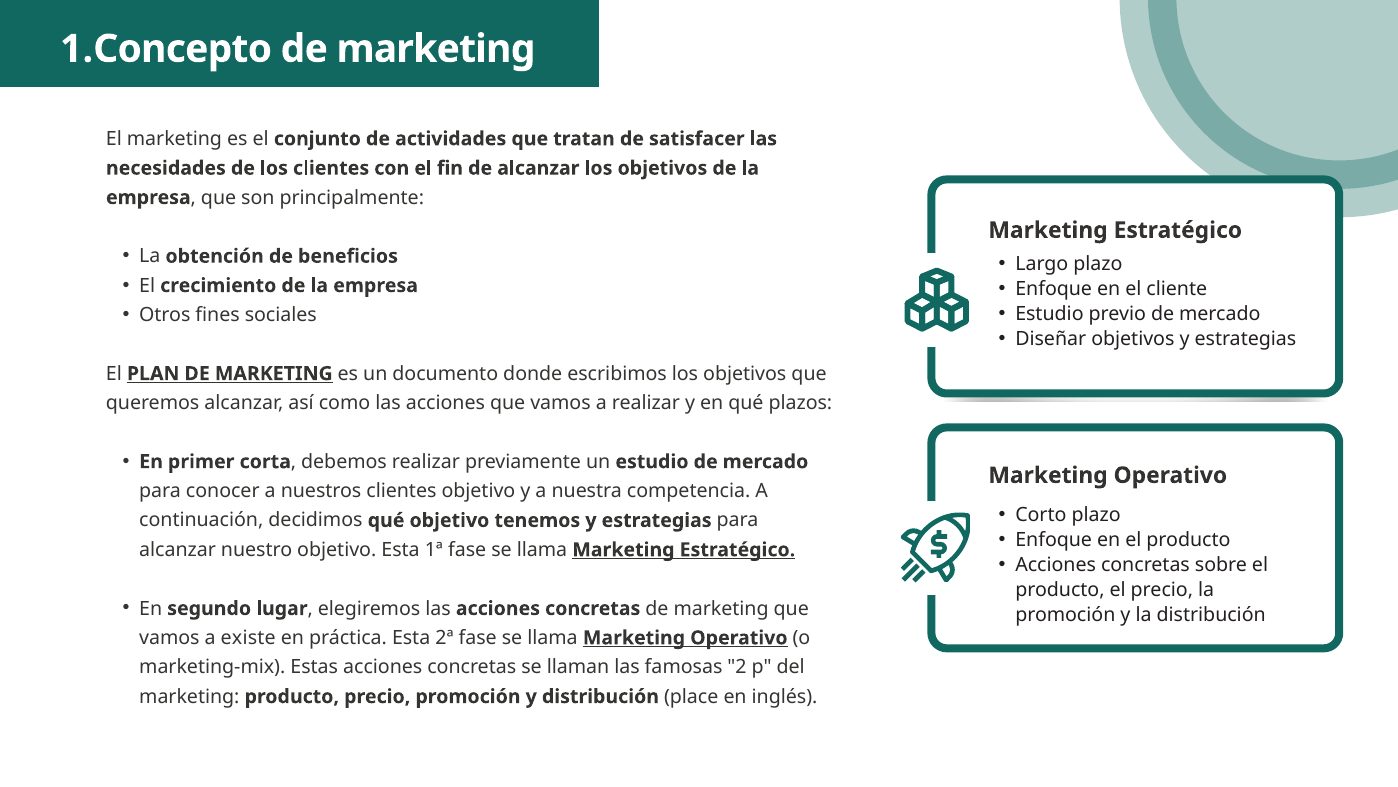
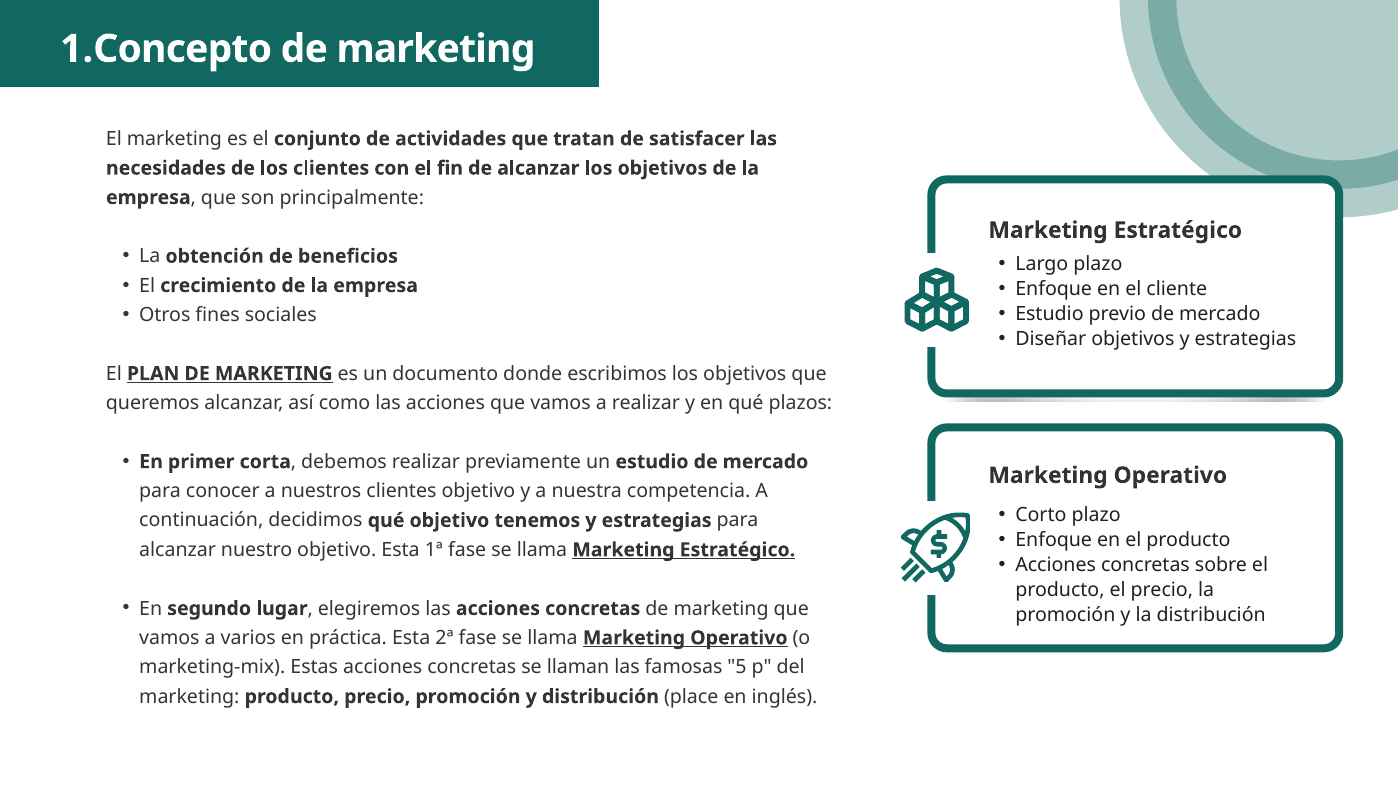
existe: existe -> varios
2: 2 -> 5
